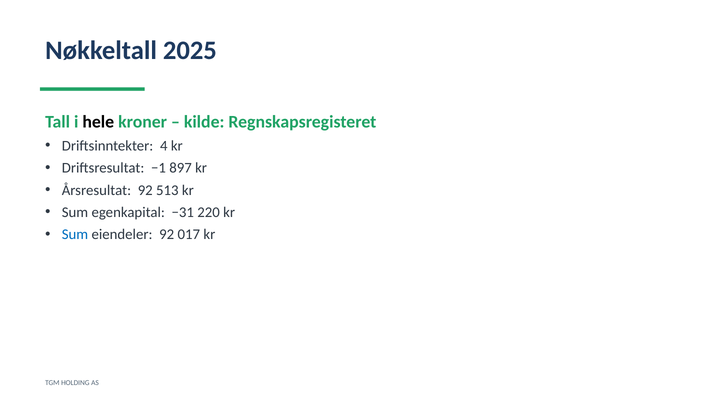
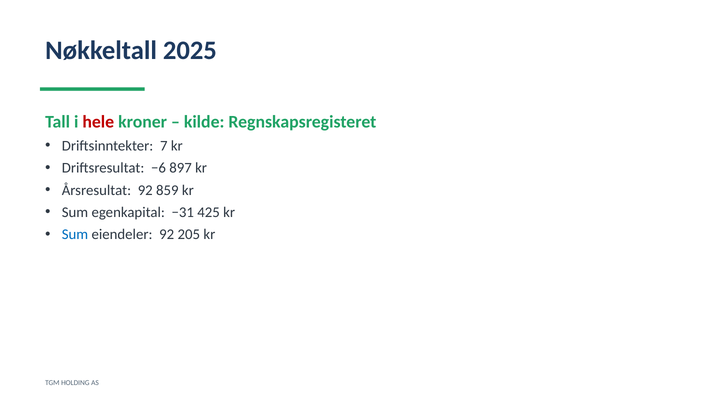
hele colour: black -> red
4: 4 -> 7
−1: −1 -> −6
513: 513 -> 859
220: 220 -> 425
017: 017 -> 205
